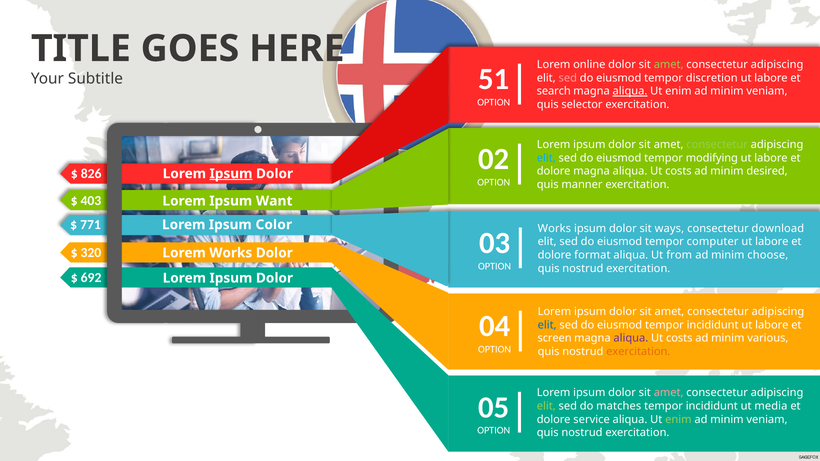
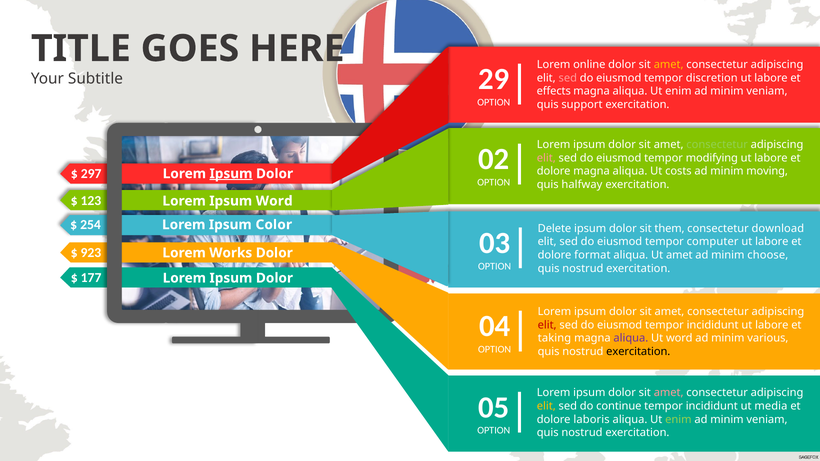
amet at (669, 65) colour: light green -> yellow
51: 51 -> 29
search: search -> effects
aliqua at (630, 91) underline: present -> none
selector: selector -> support
elit at (546, 158) colour: light blue -> pink
826: 826 -> 297
desired: desired -> moving
manner: manner -> halfway
403: 403 -> 123
Ipsum Want: Want -> Word
771: 771 -> 254
Works at (554, 228): Works -> Delete
ways: ways -> them
320: 320 -> 923
Ut from: from -> amet
692: 692 -> 177
elit at (547, 325) colour: blue -> red
screen: screen -> taking
costs at (679, 338): costs -> word
exercitation at (638, 352) colour: orange -> black
elit at (546, 406) colour: light green -> yellow
matches: matches -> continue
service: service -> laboris
